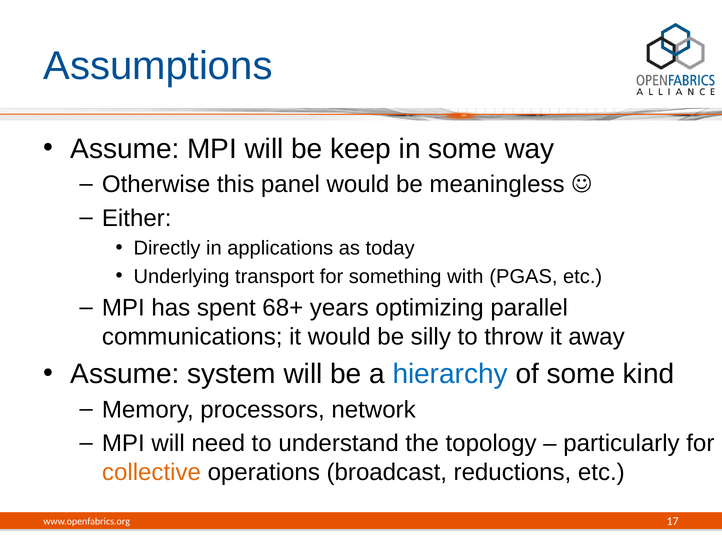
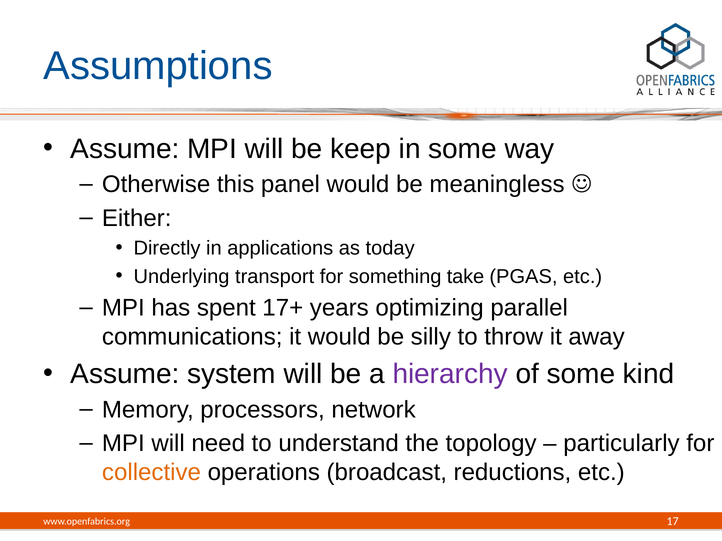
with: with -> take
68+: 68+ -> 17+
hierarchy colour: blue -> purple
